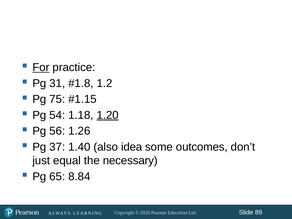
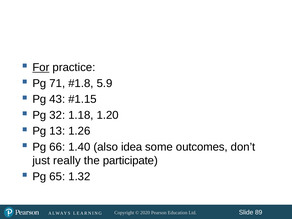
31: 31 -> 71
1.2: 1.2 -> 5.9
75: 75 -> 43
54: 54 -> 32
1.20 underline: present -> none
56: 56 -> 13
37: 37 -> 66
equal: equal -> really
necessary: necessary -> participate
8.84: 8.84 -> 1.32
